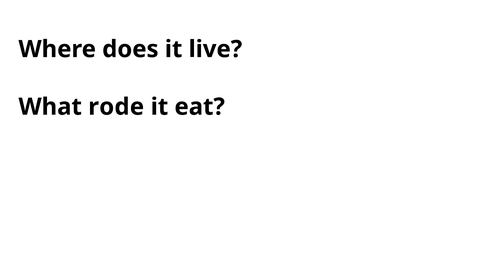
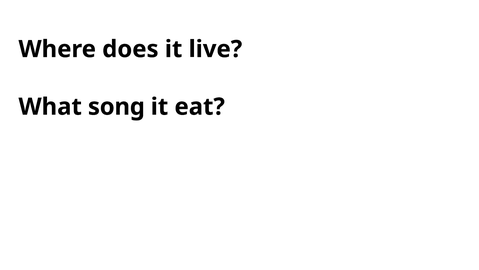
rode: rode -> song
